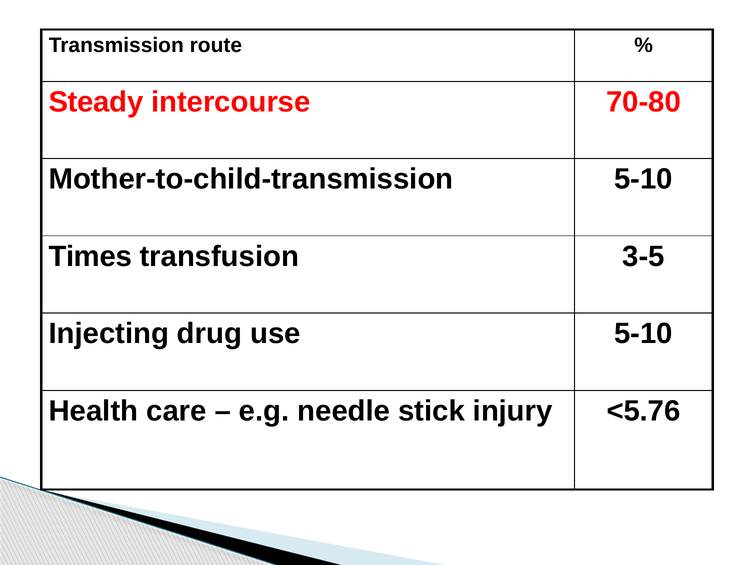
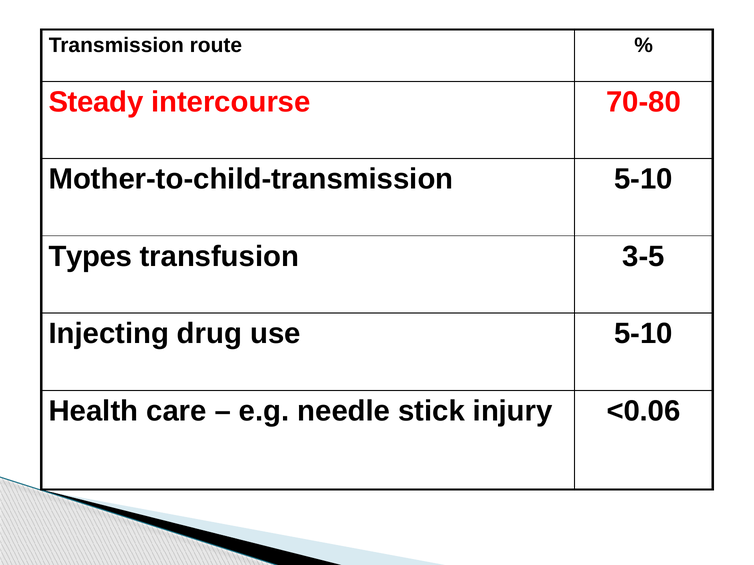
Times: Times -> Types
<5.76: <5.76 -> <0.06
